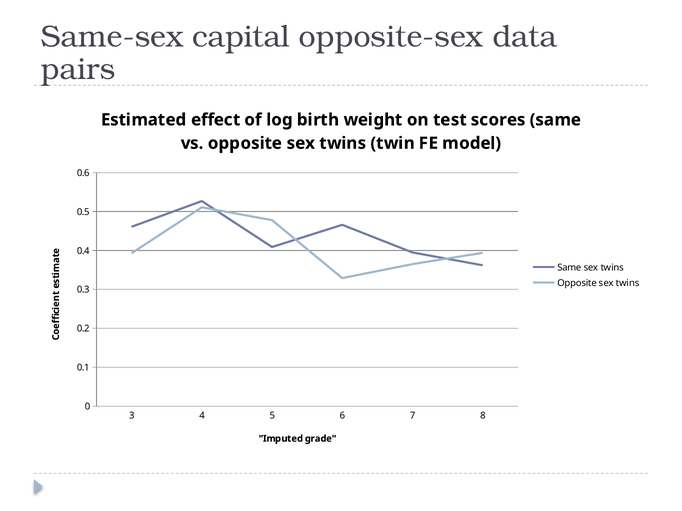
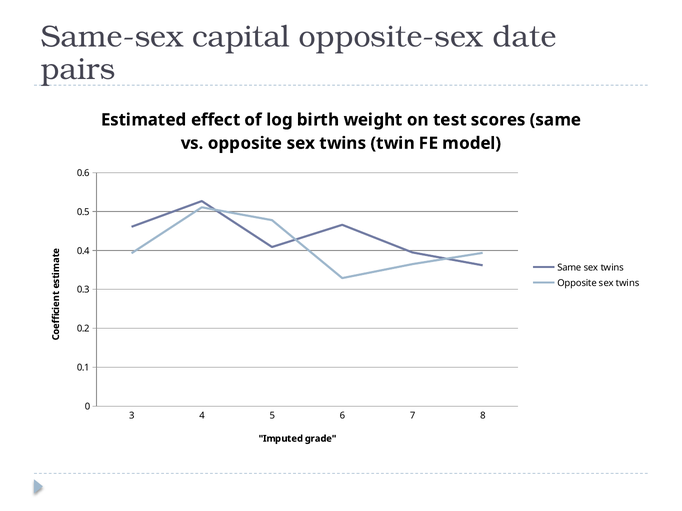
data: data -> date
